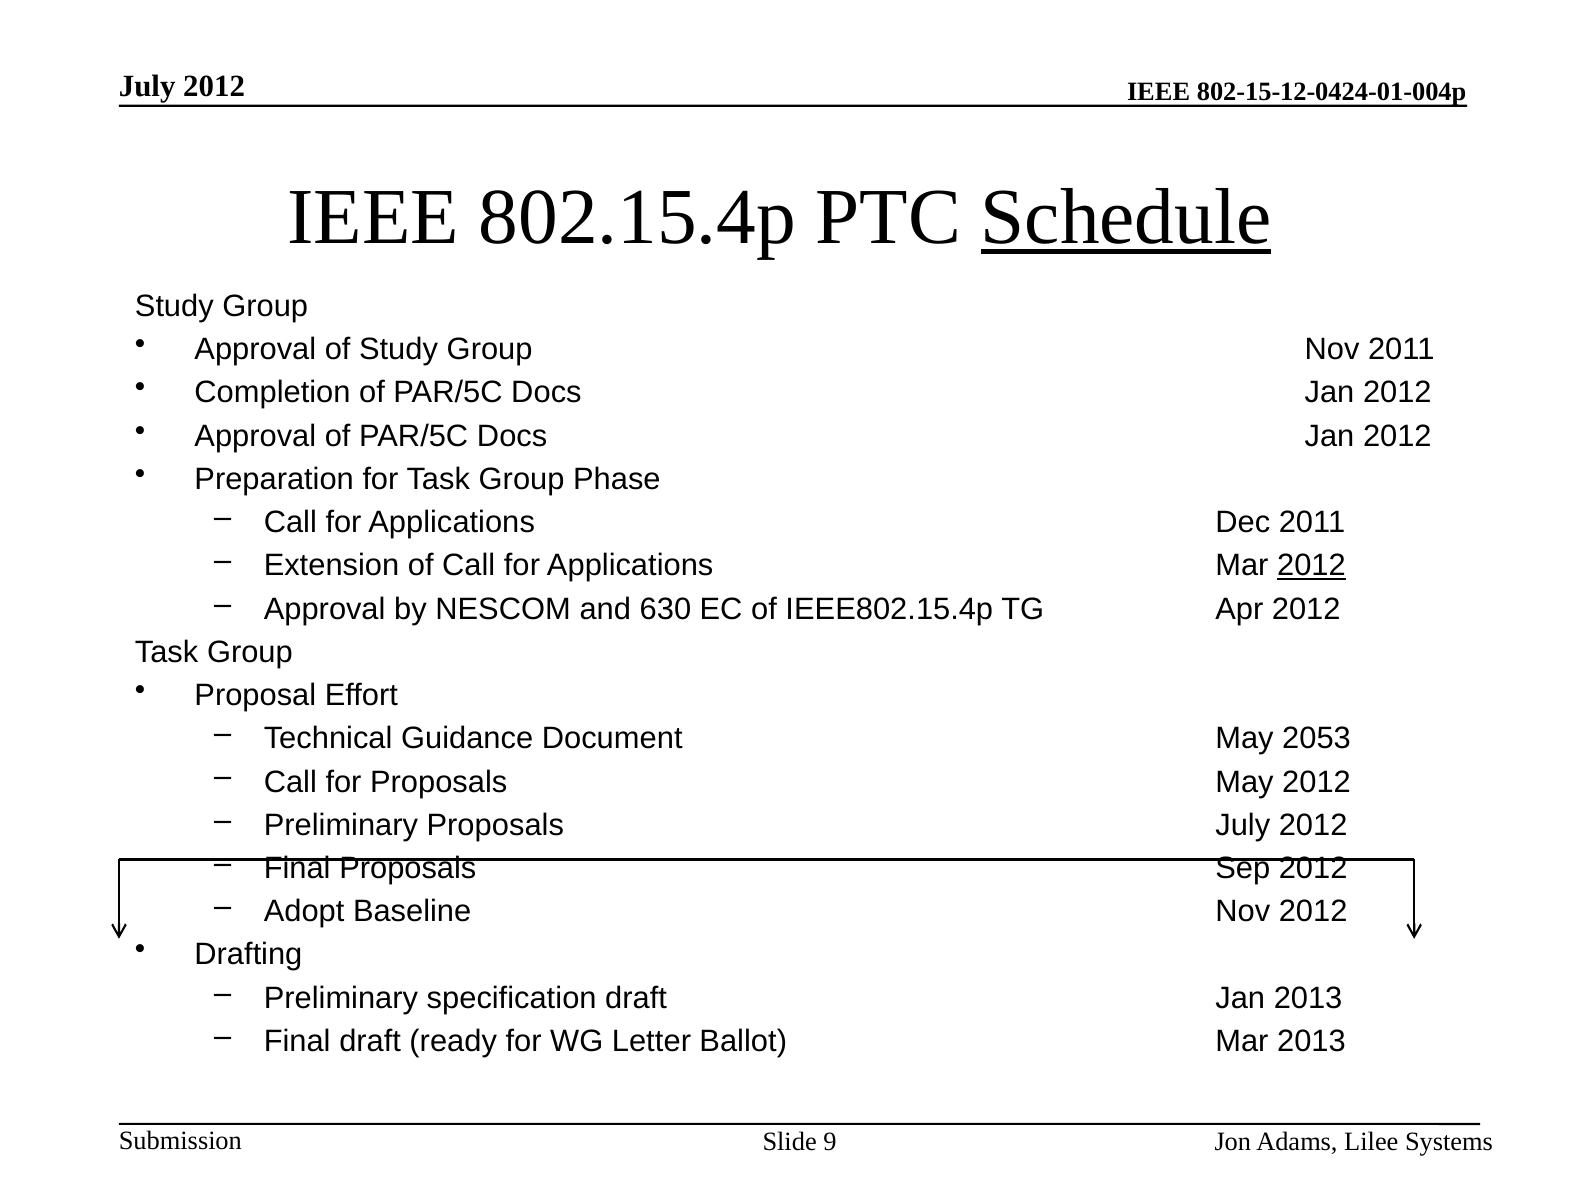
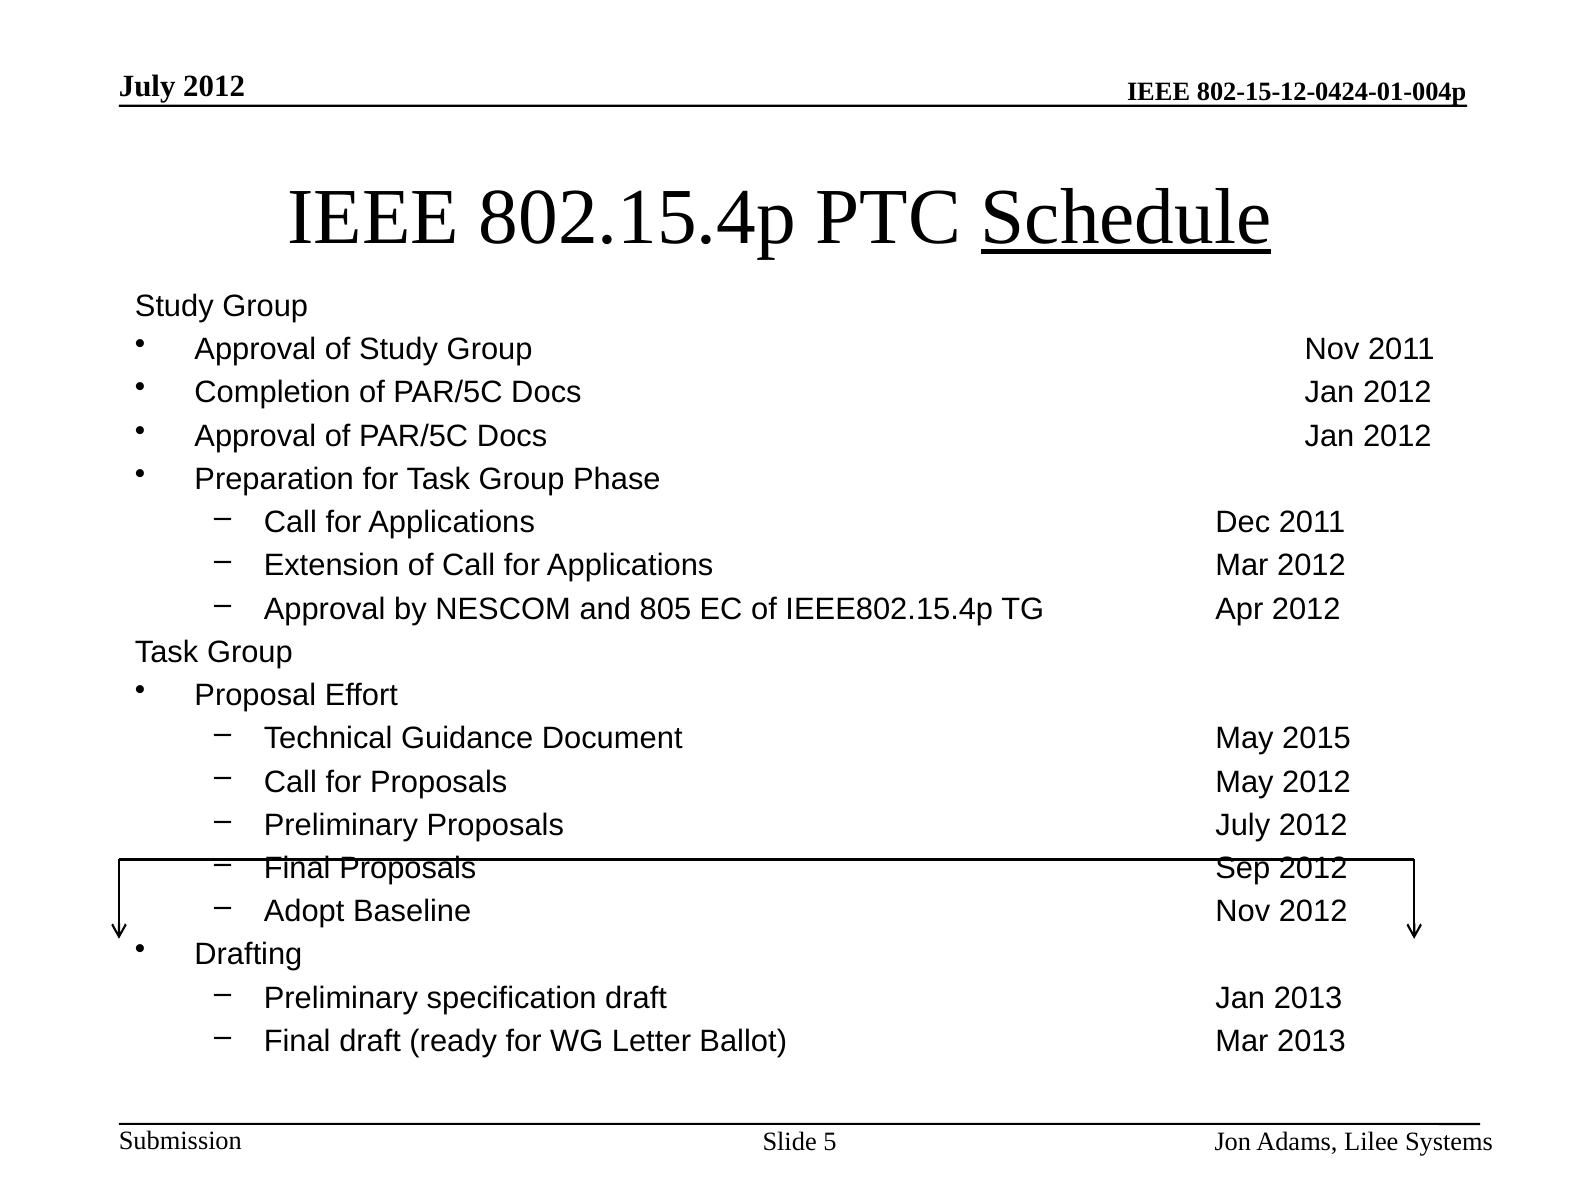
2012 at (1311, 565) underline: present -> none
630: 630 -> 805
2053: 2053 -> 2015
9: 9 -> 5
